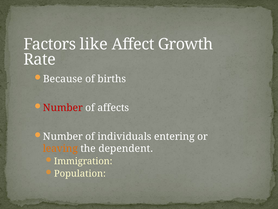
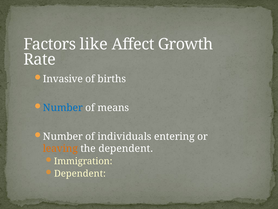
Because: Because -> Invasive
Number at (63, 107) colour: red -> blue
affects: affects -> means
Population at (80, 173): Population -> Dependent
